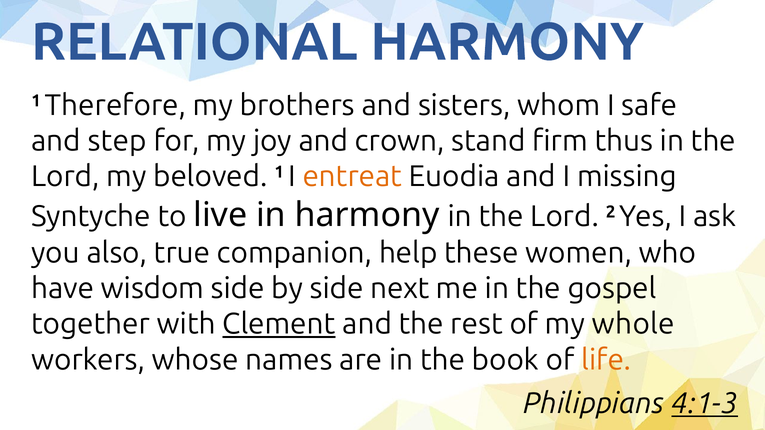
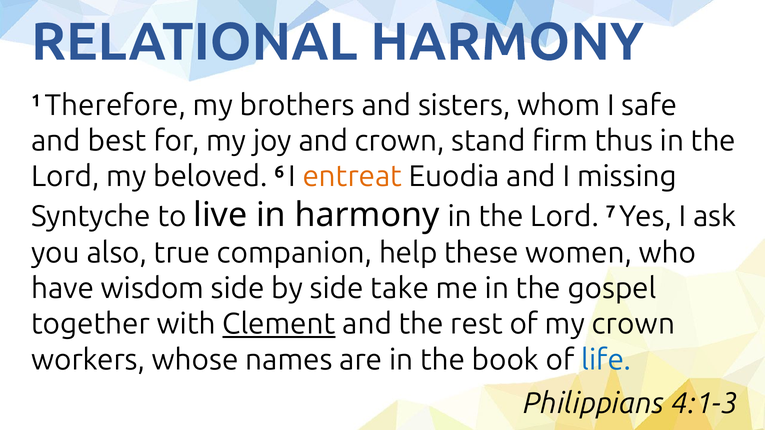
step: step -> best
beloved 1: 1 -> 6
2: 2 -> 7
next: next -> take
my whole: whole -> crown
life colour: orange -> blue
4:1-3 underline: present -> none
